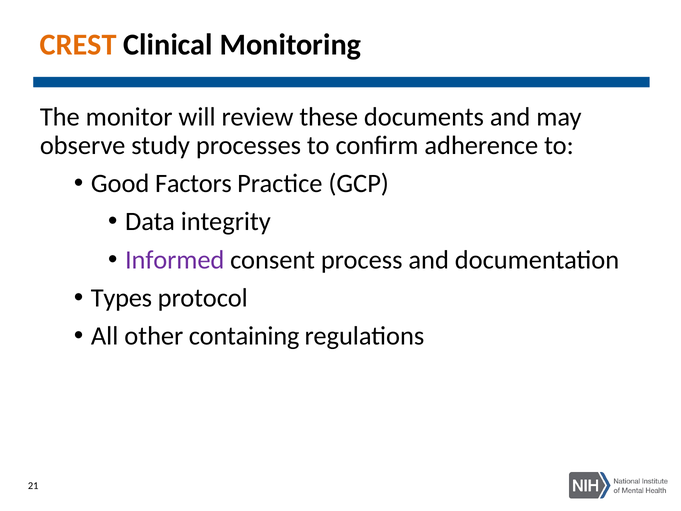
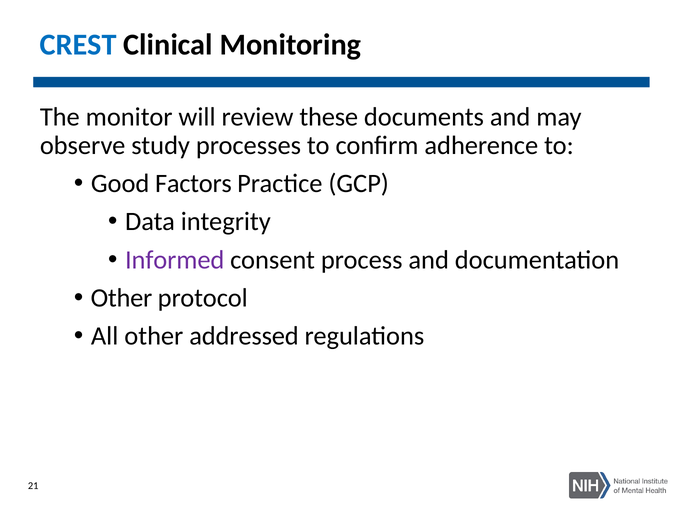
CREST colour: orange -> blue
Types at (121, 298): Types -> Other
containing: containing -> addressed
